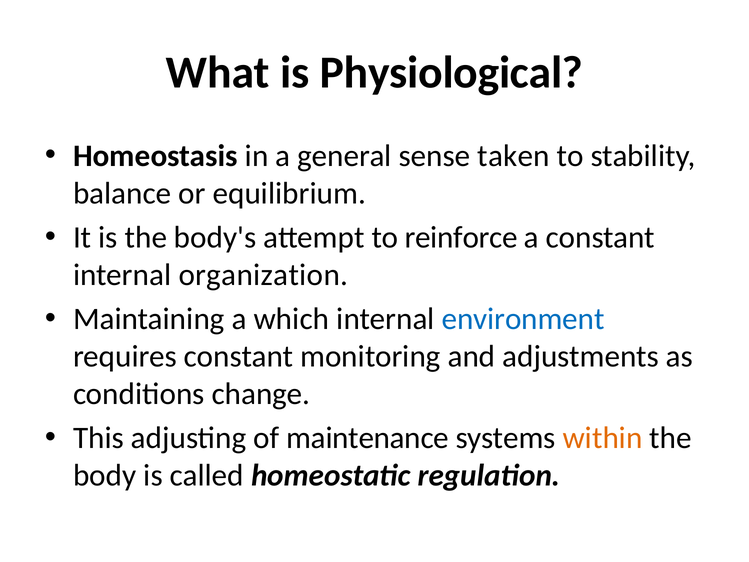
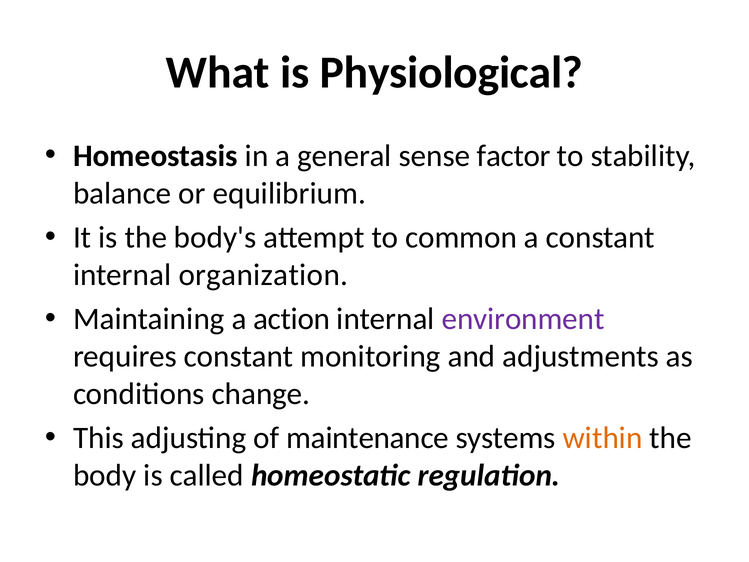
taken: taken -> factor
reinforce: reinforce -> common
which: which -> action
environment colour: blue -> purple
